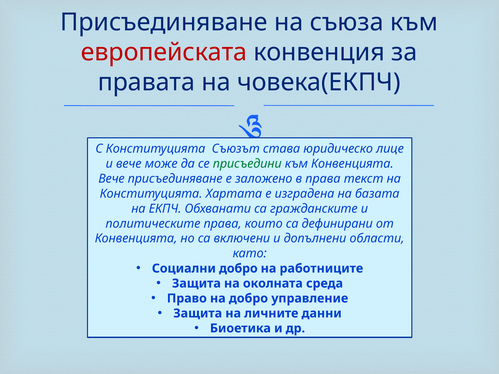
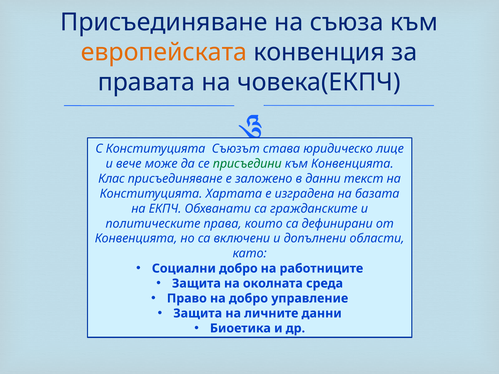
европейската colour: red -> orange
Вече at (112, 179): Вече -> Клас
в права: права -> данни
